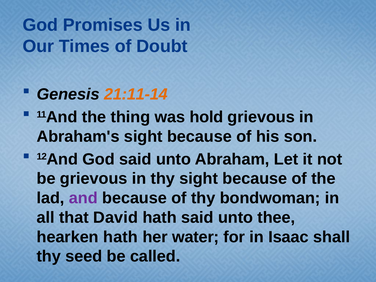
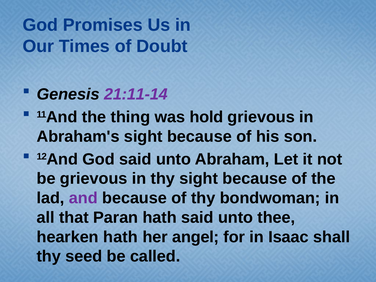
21:11-14 colour: orange -> purple
David: David -> Paran
water: water -> angel
